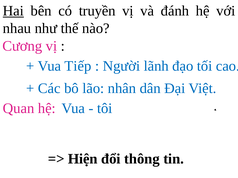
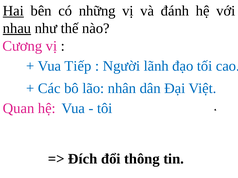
truyền: truyền -> những
nhau underline: none -> present
Hiện: Hiện -> Đích
